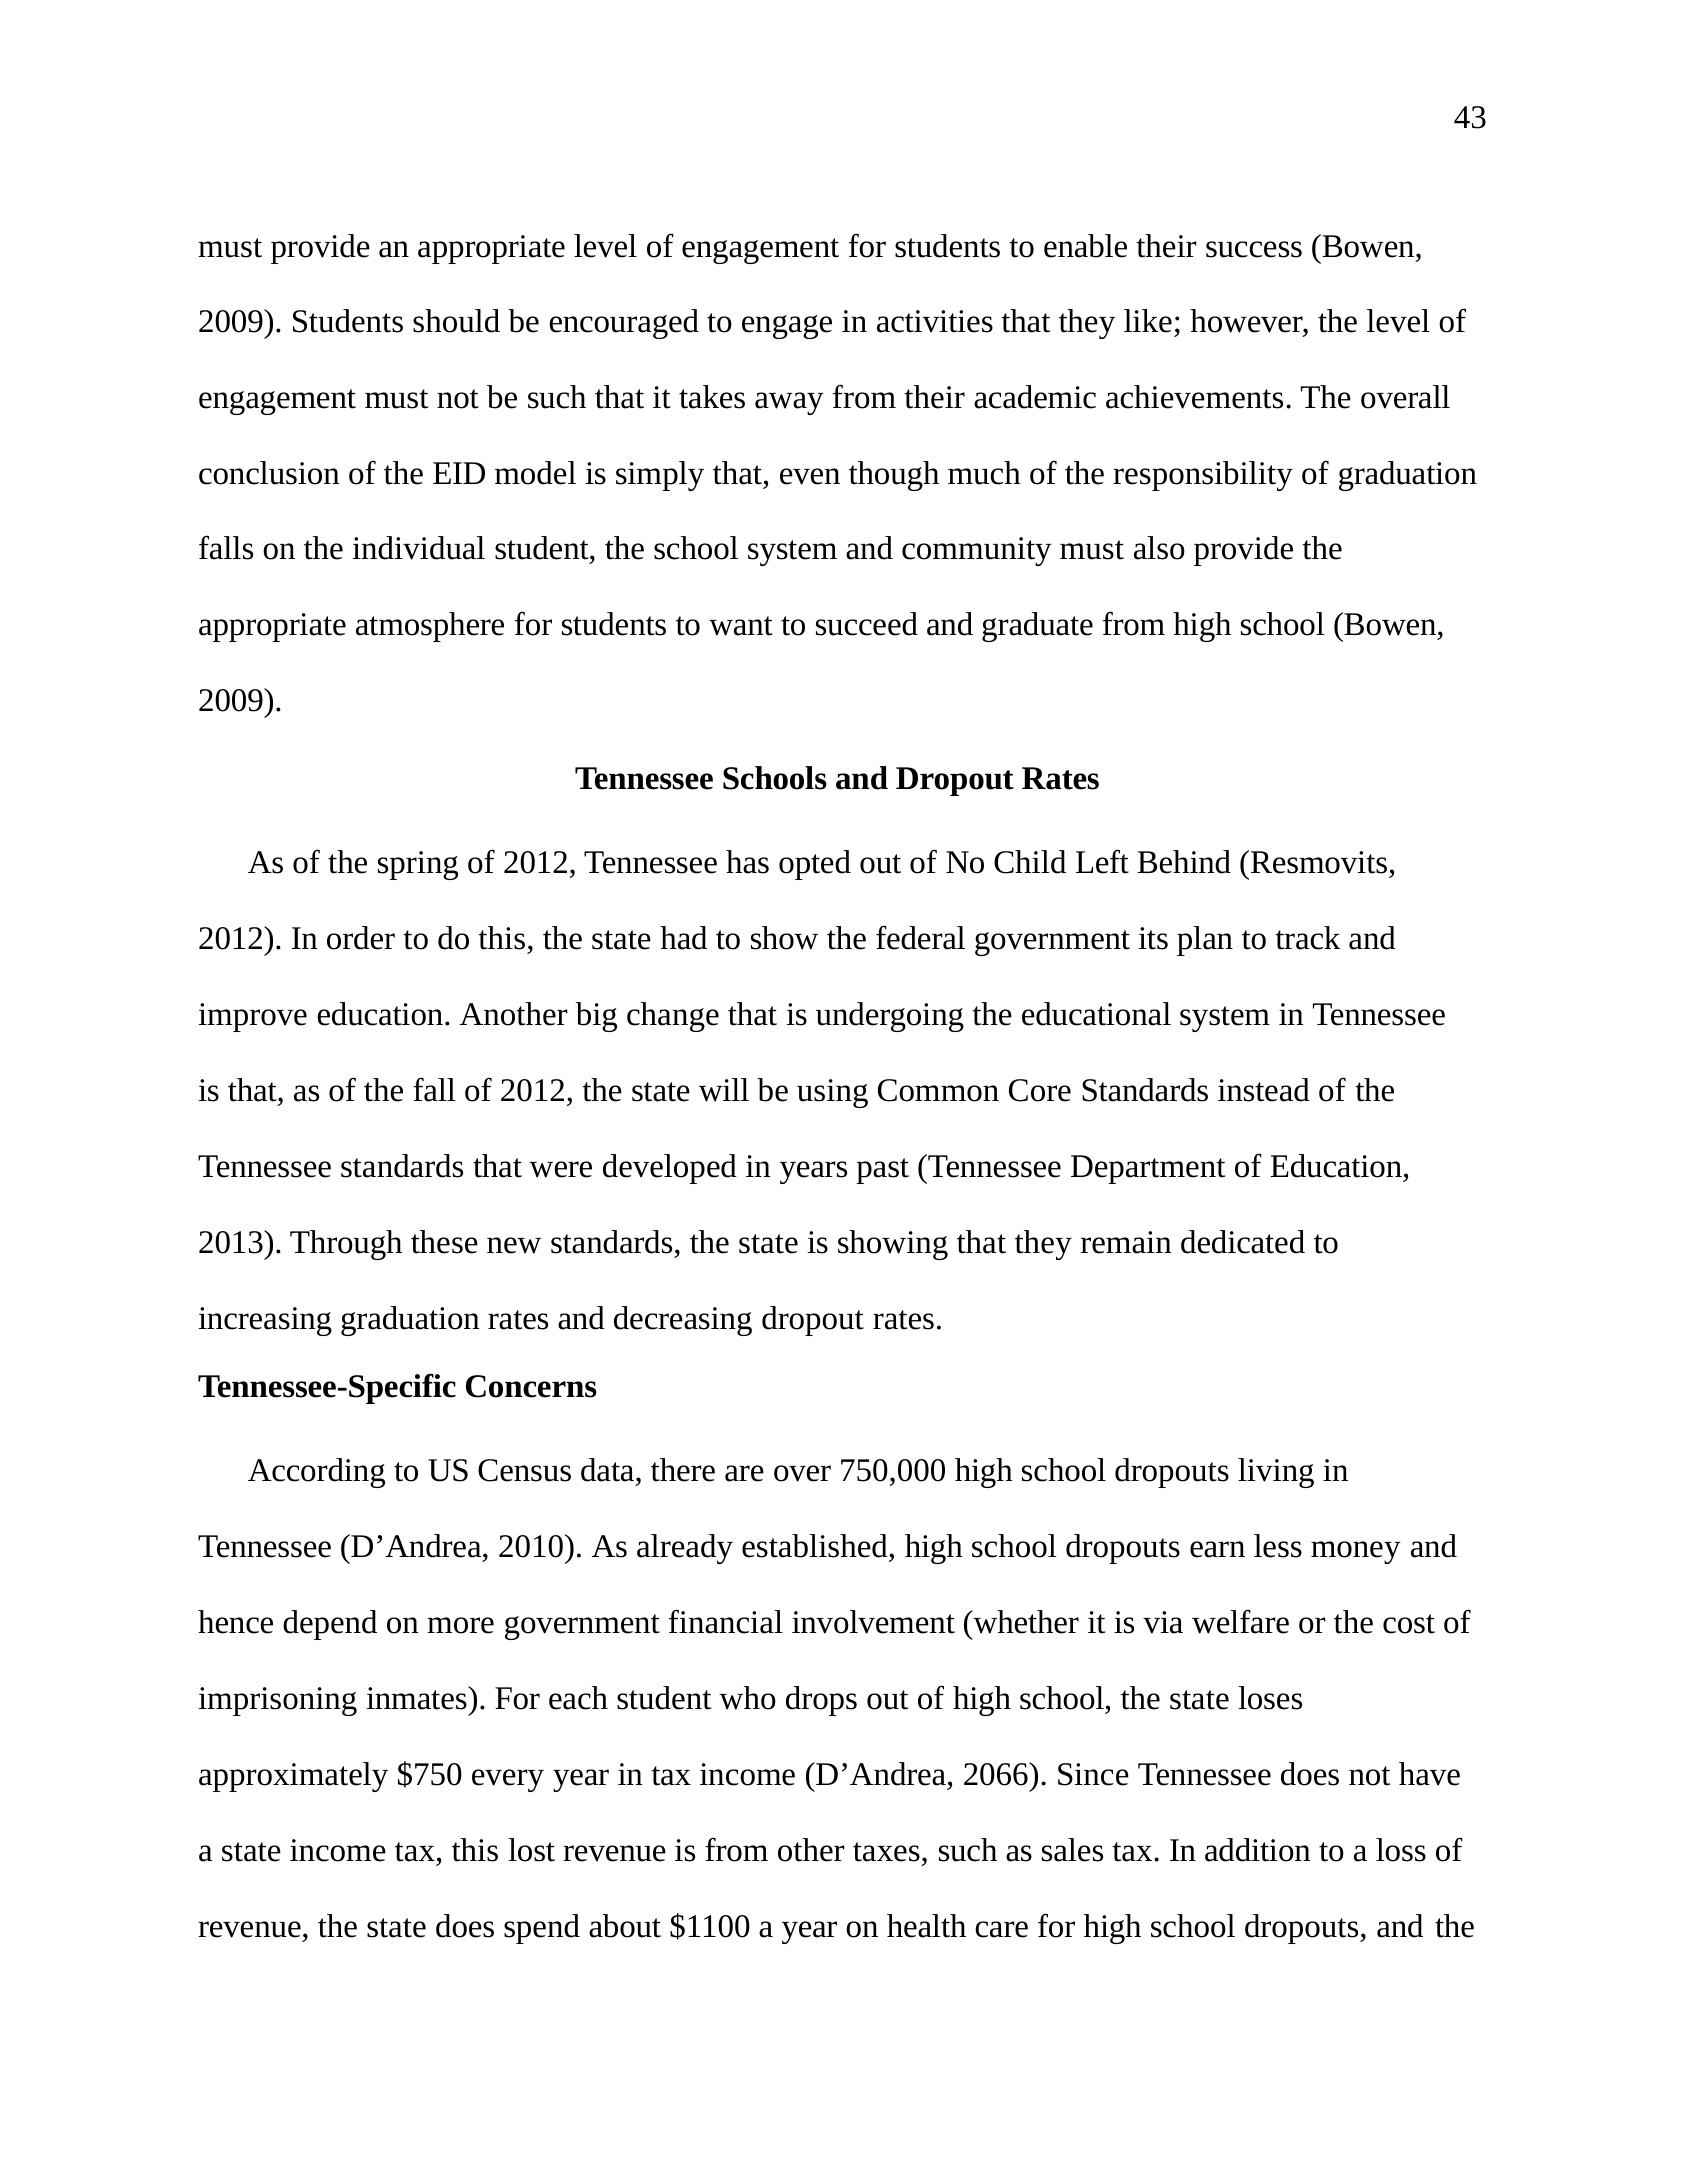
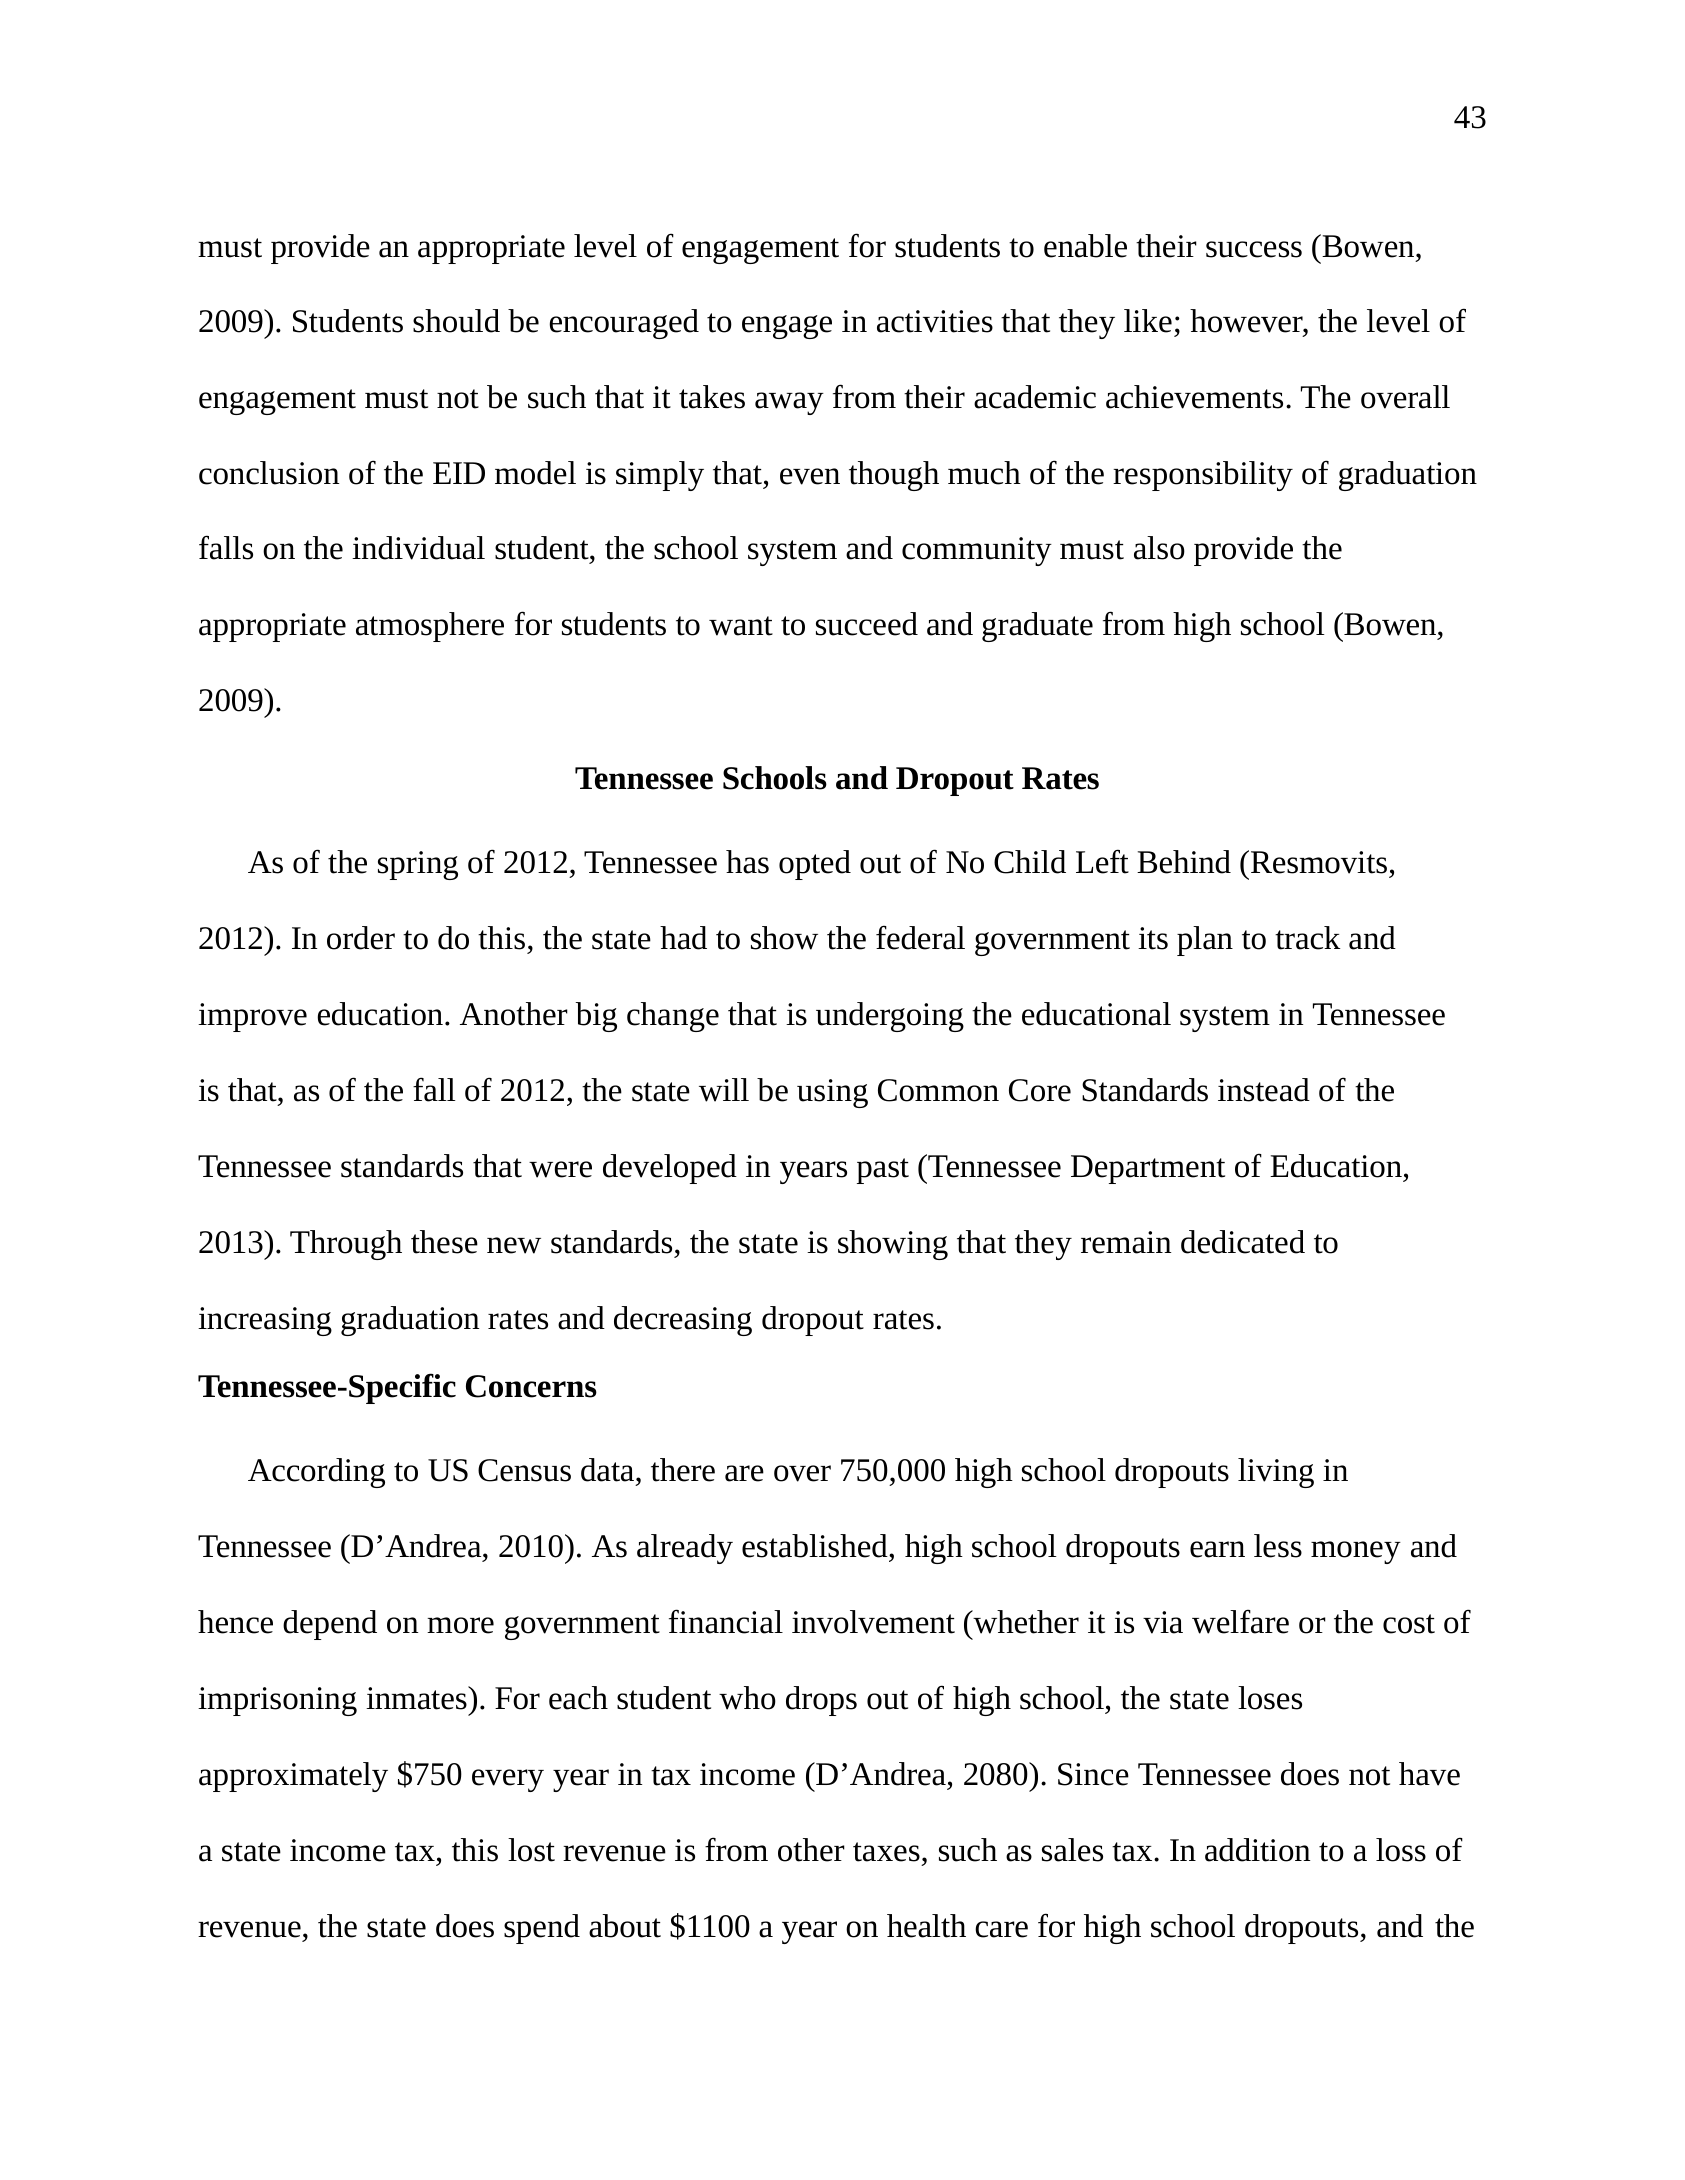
2066: 2066 -> 2080
